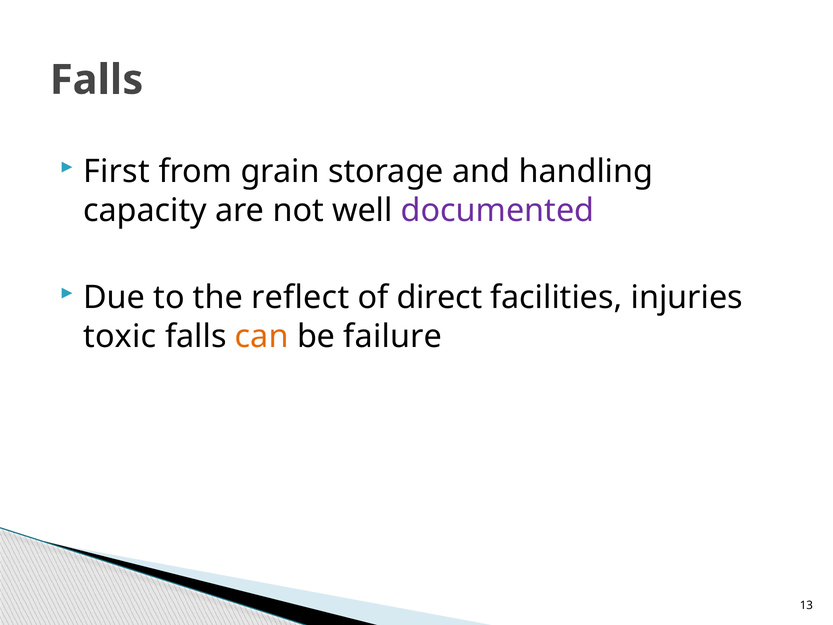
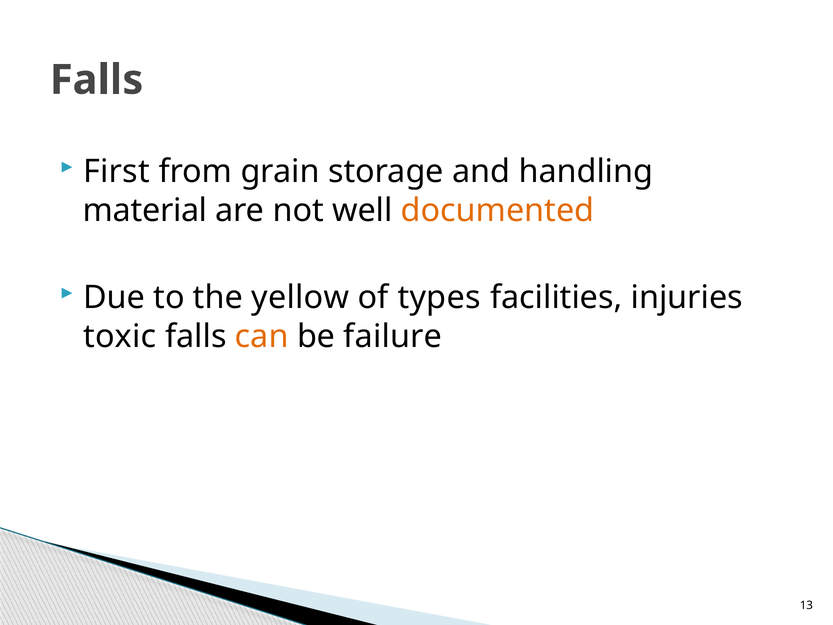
capacity: capacity -> material
documented colour: purple -> orange
reflect: reflect -> yellow
direct: direct -> types
